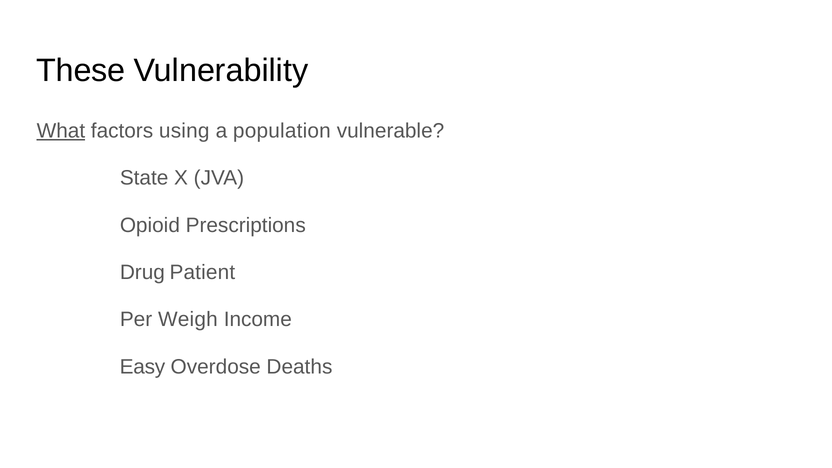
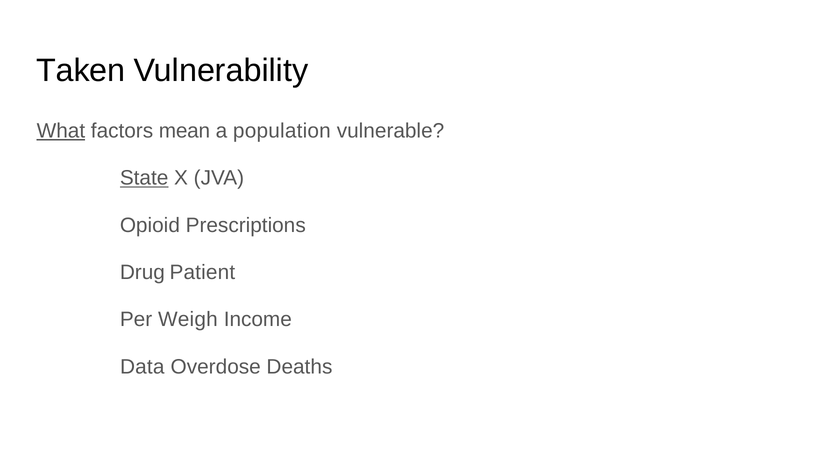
These: These -> Taken
using: using -> mean
State underline: none -> present
Easy: Easy -> Data
